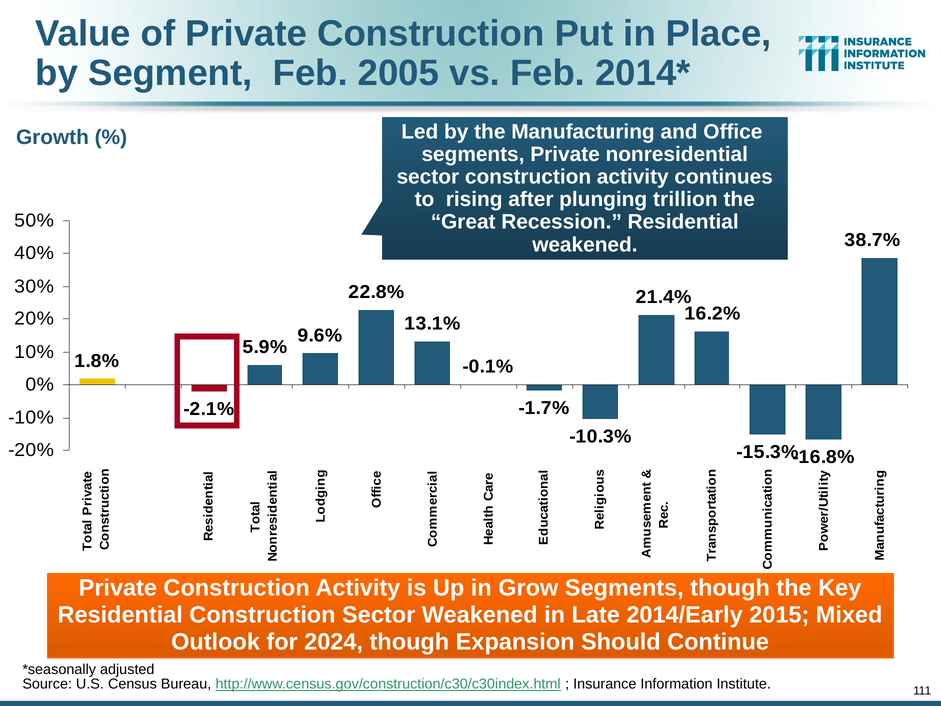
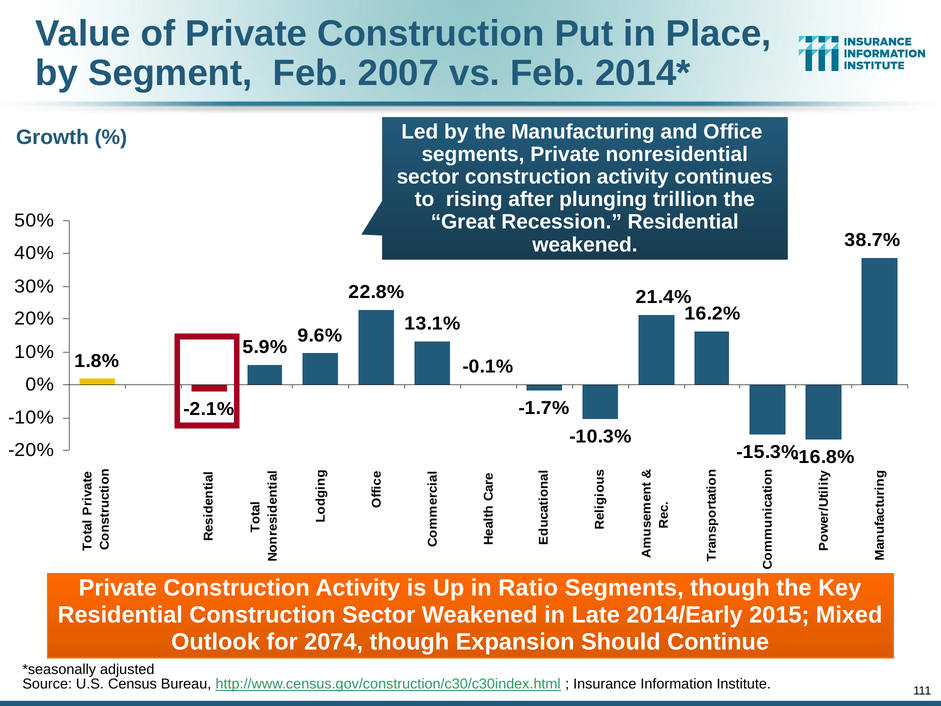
2005: 2005 -> 2007
Grow: Grow -> Ratio
2024: 2024 -> 2074
